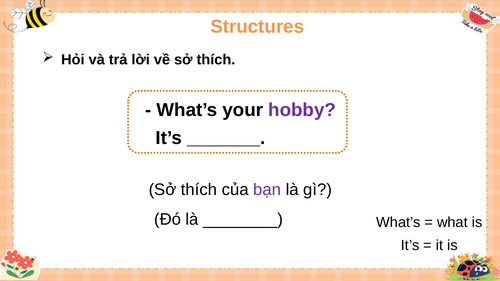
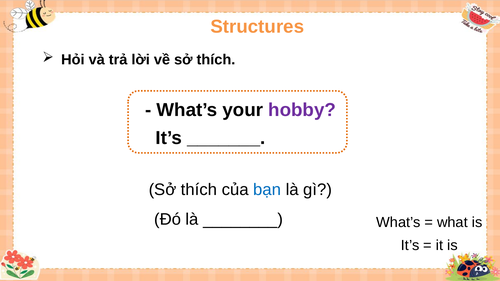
bạn colour: purple -> blue
